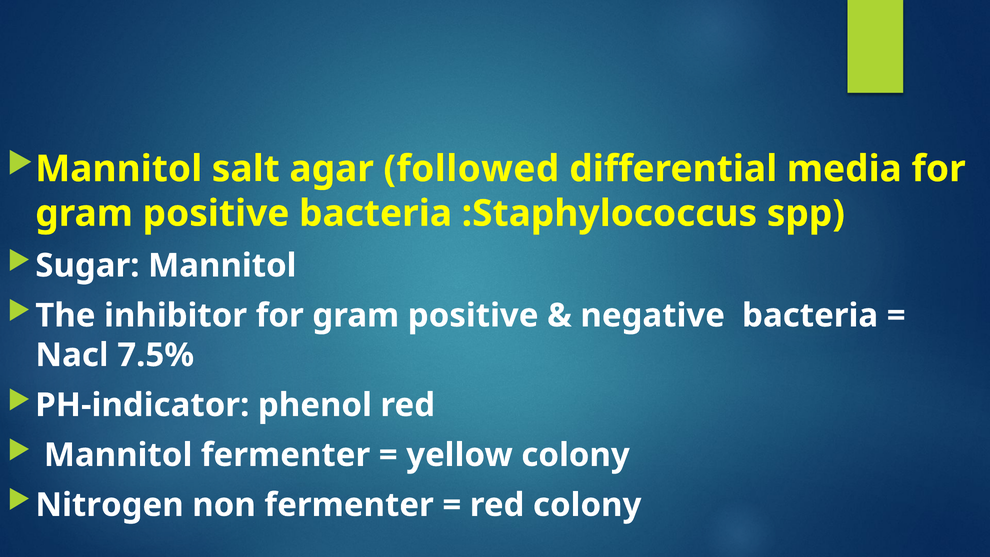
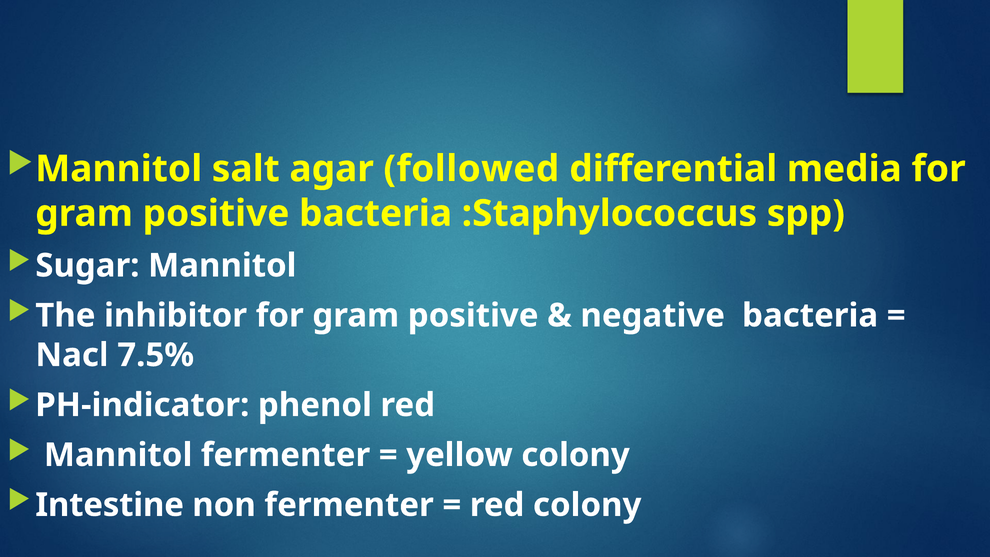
Nitrogen: Nitrogen -> Intestine
